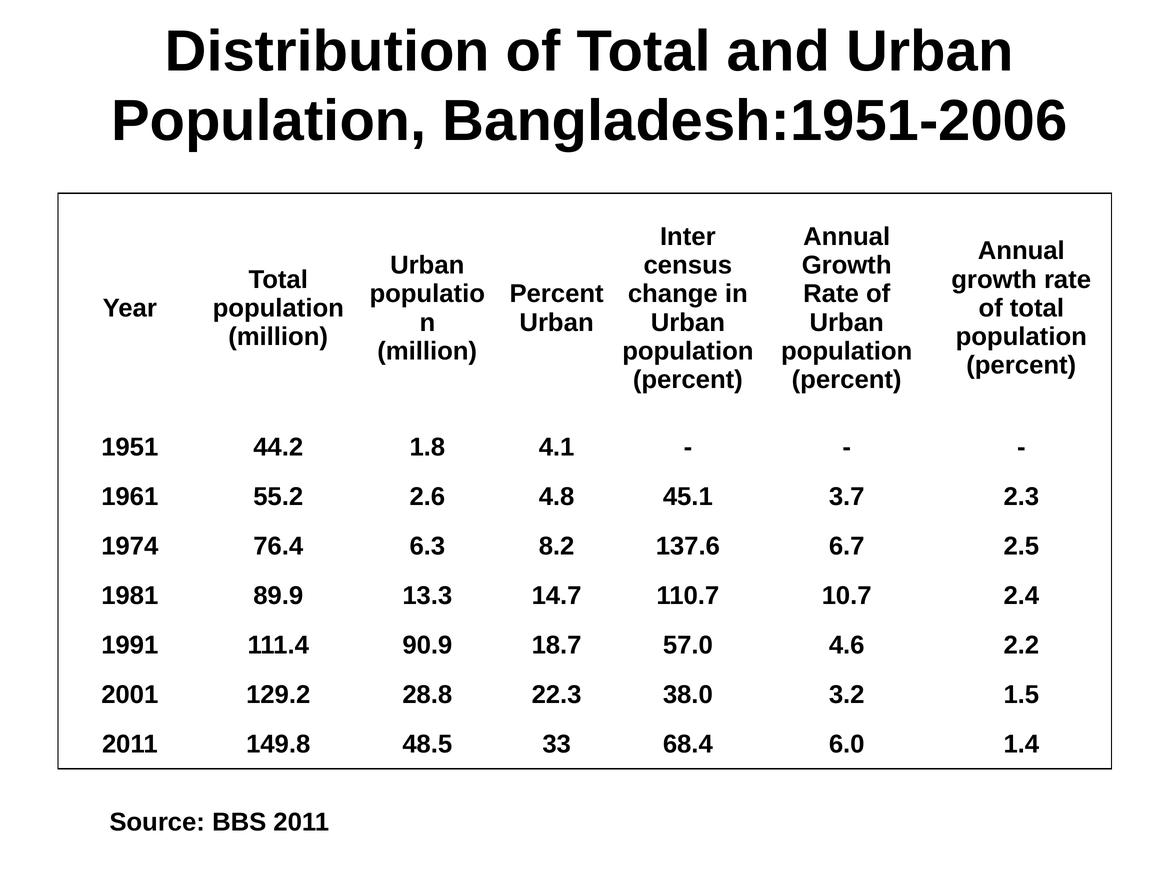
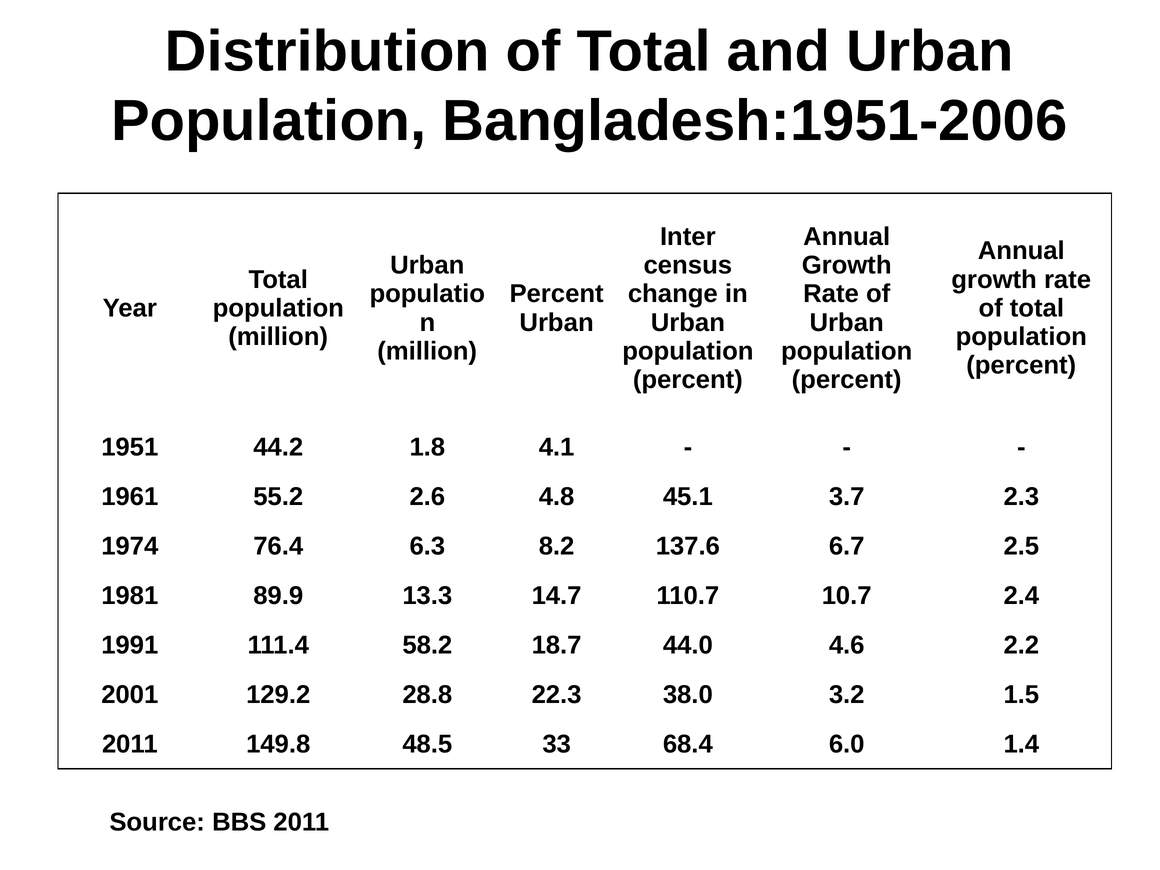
90.9: 90.9 -> 58.2
57.0: 57.0 -> 44.0
